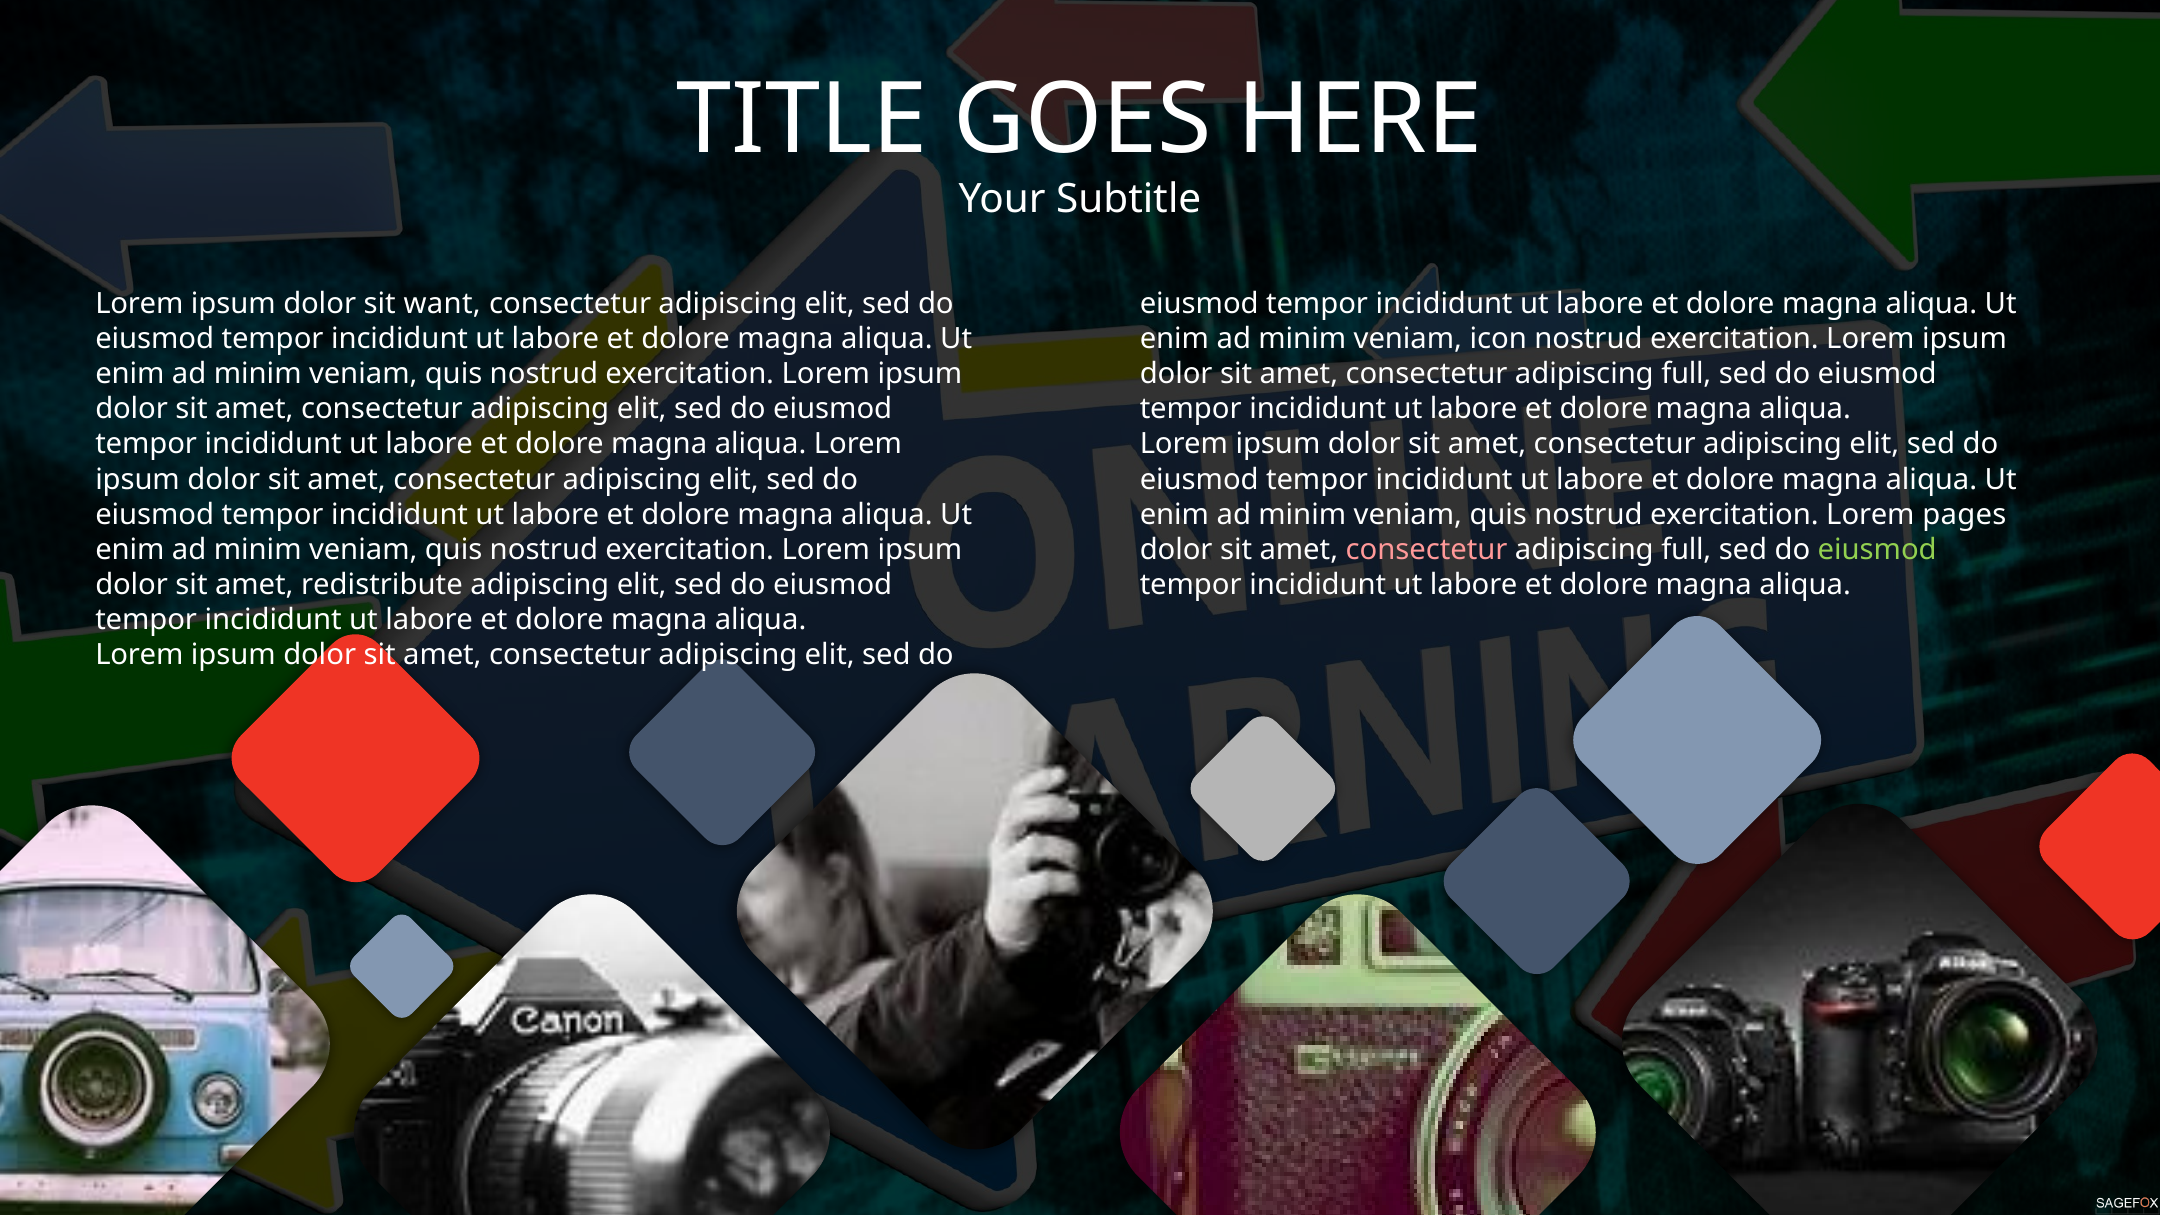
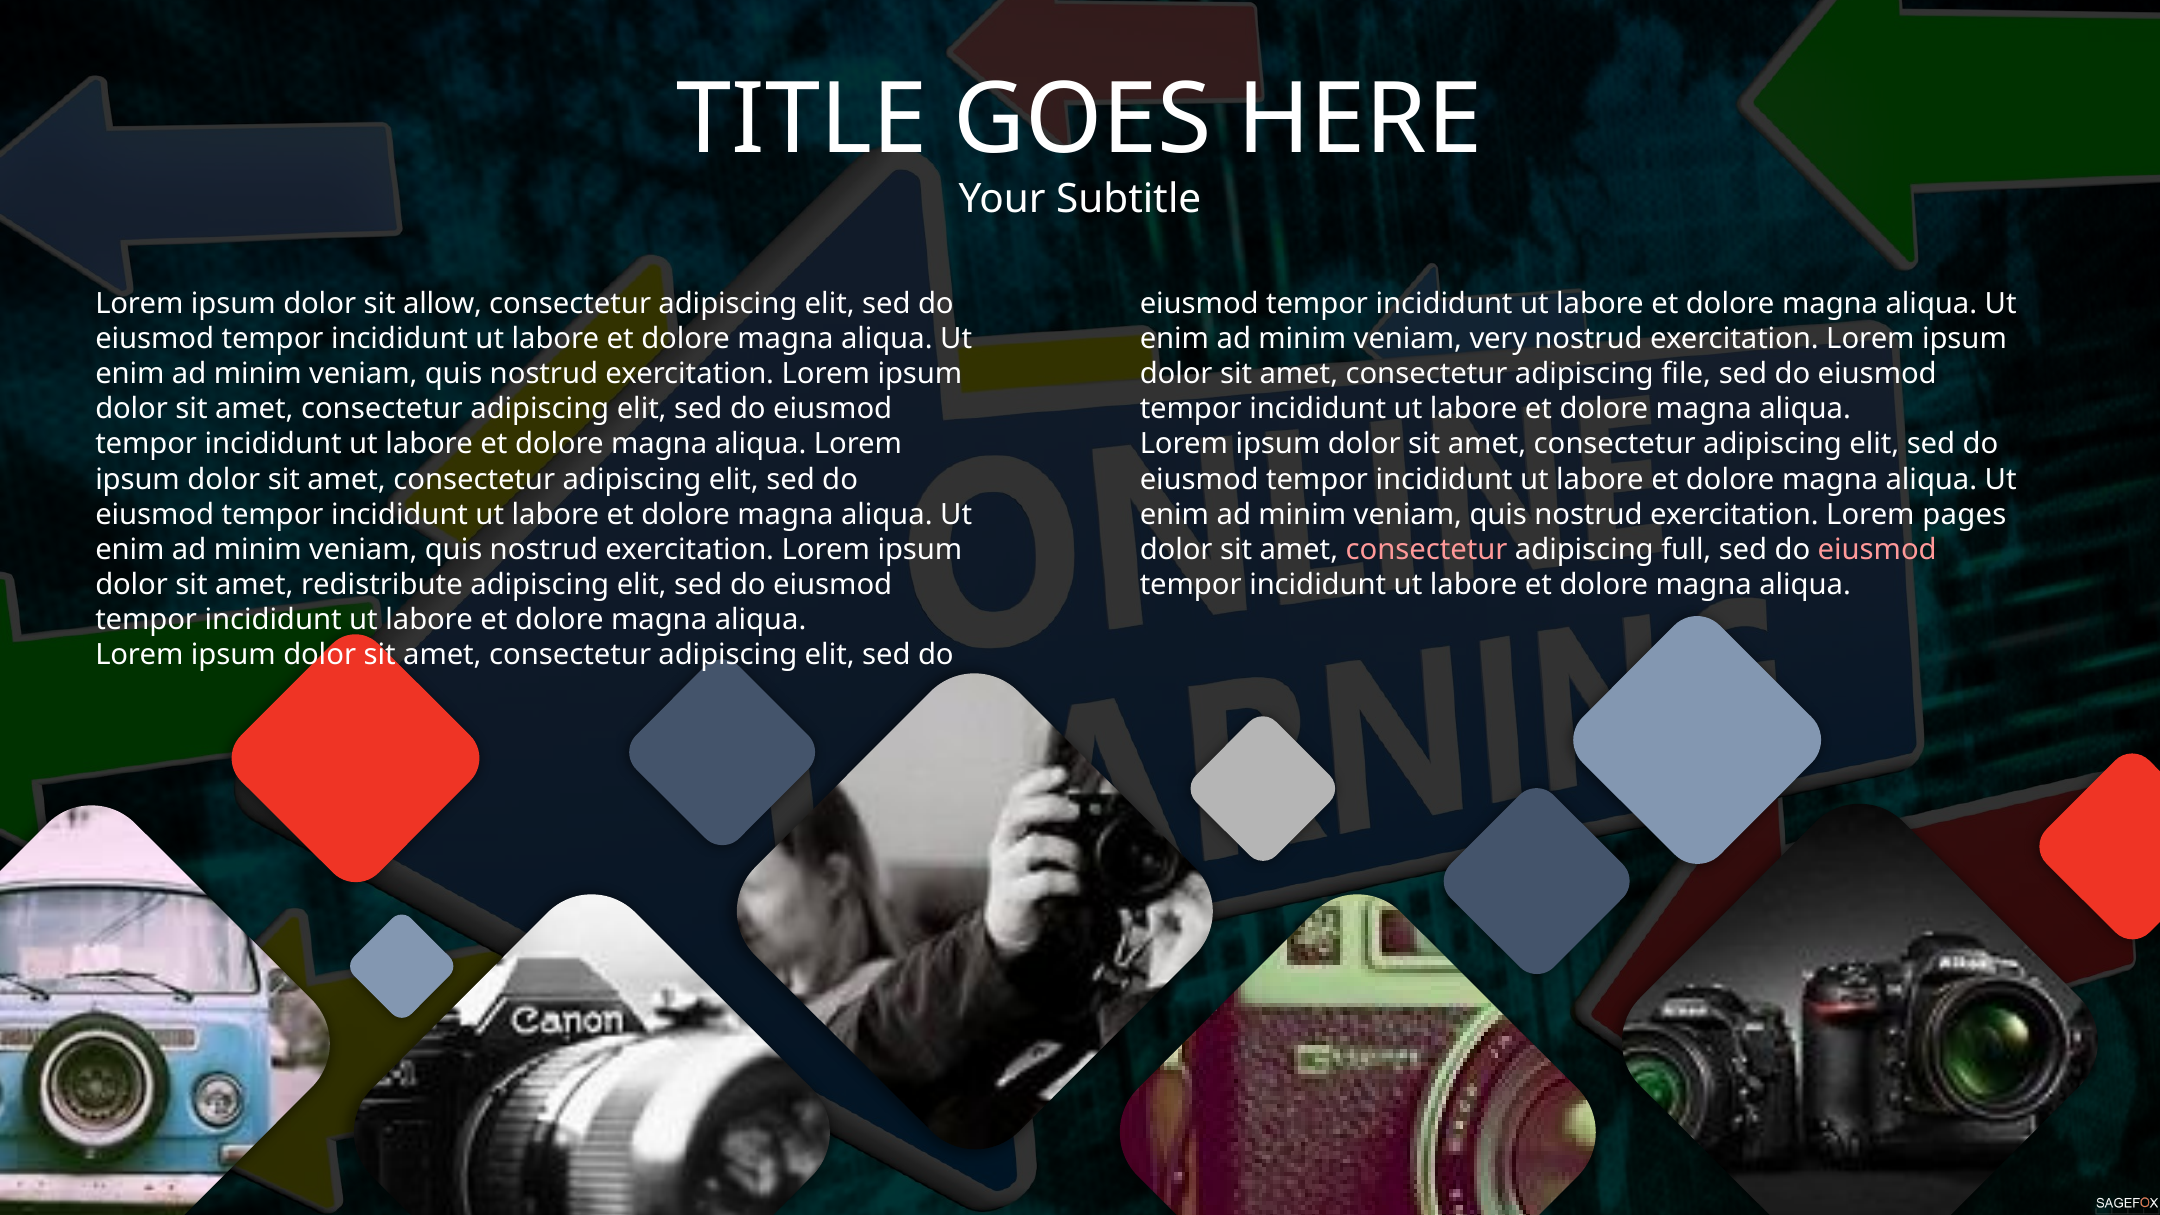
want: want -> allow
icon: icon -> very
full at (1686, 374): full -> file
eiusmod at (1877, 550) colour: light green -> pink
